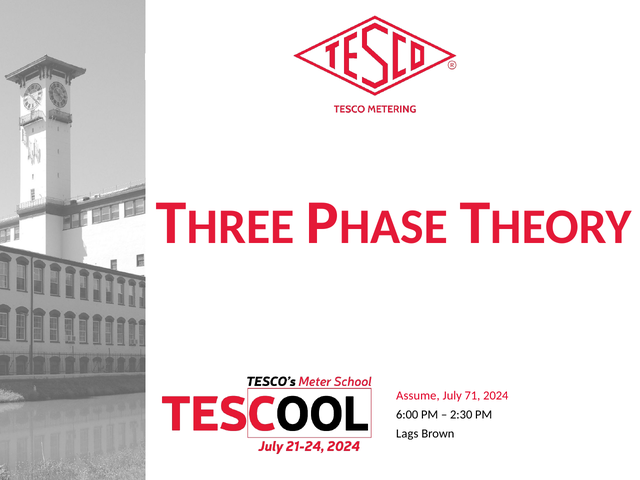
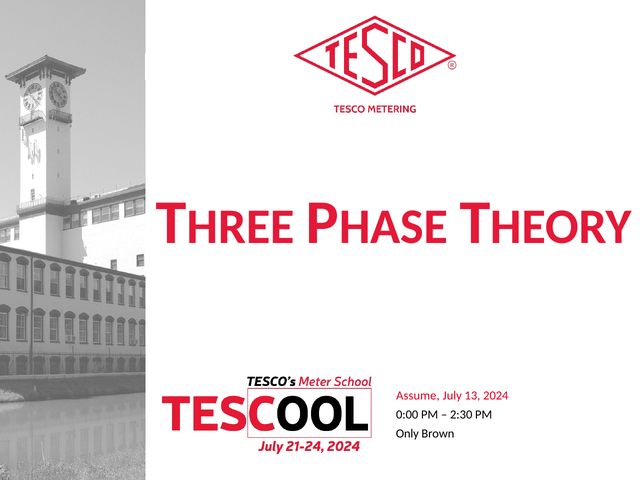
71: 71 -> 13
6:00: 6:00 -> 0:00
Lags: Lags -> Only
